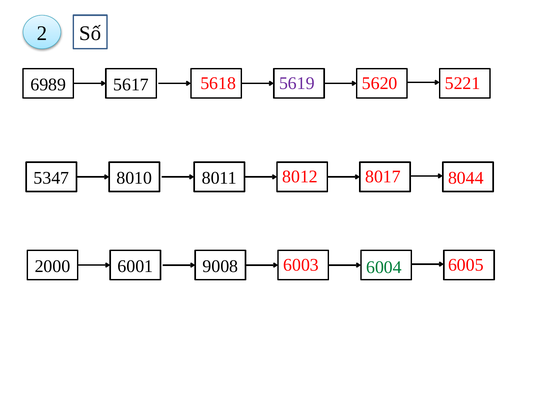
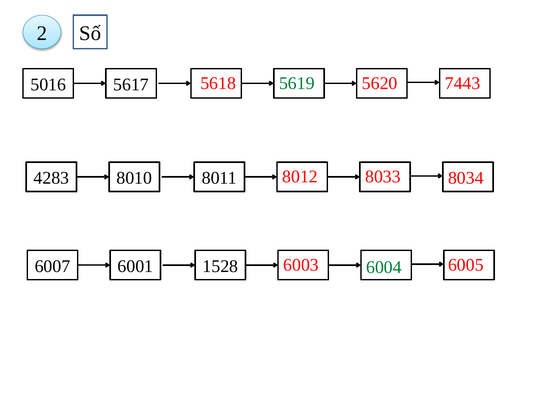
5619 colour: purple -> green
5221: 5221 -> 7443
6989: 6989 -> 5016
8017: 8017 -> 8033
8044: 8044 -> 8034
5347: 5347 -> 4283
2000: 2000 -> 6007
9008: 9008 -> 1528
